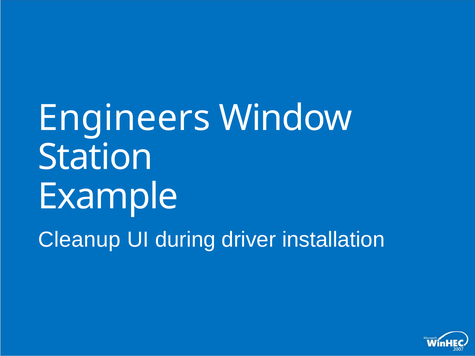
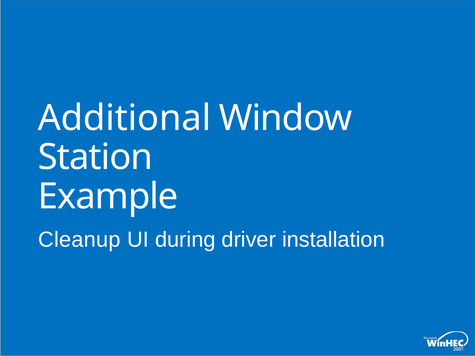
Engineers: Engineers -> Additional
